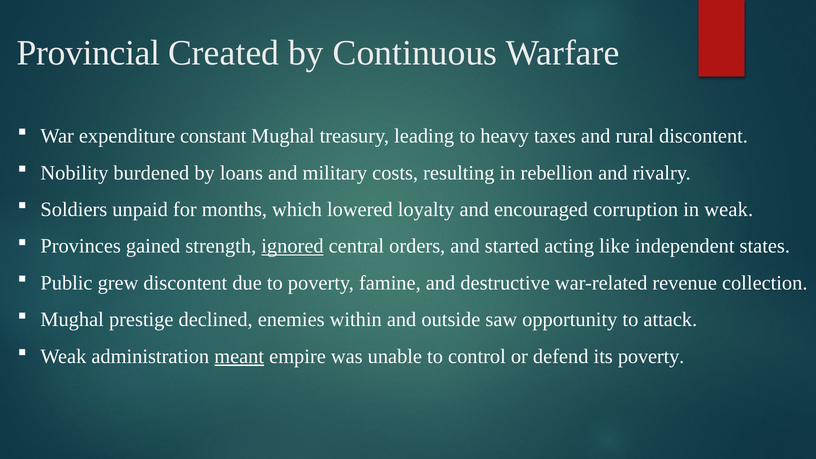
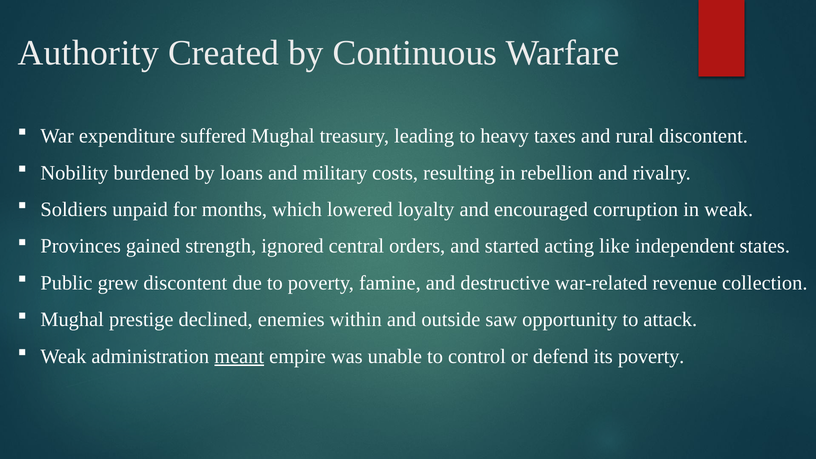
Provincial: Provincial -> Authority
constant: constant -> suffered
ignored underline: present -> none
